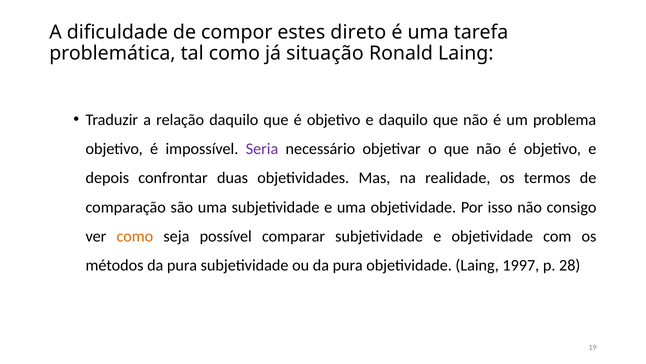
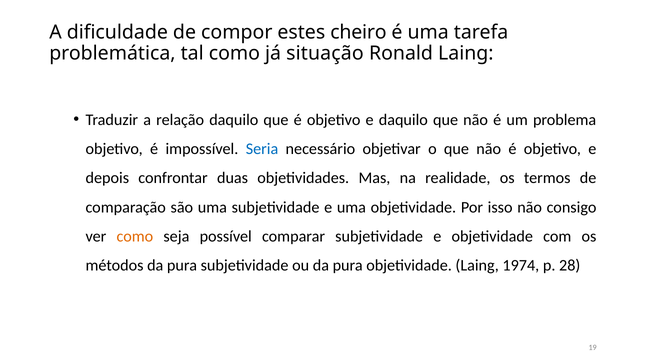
direto: direto -> cheiro
Seria colour: purple -> blue
1997: 1997 -> 1974
